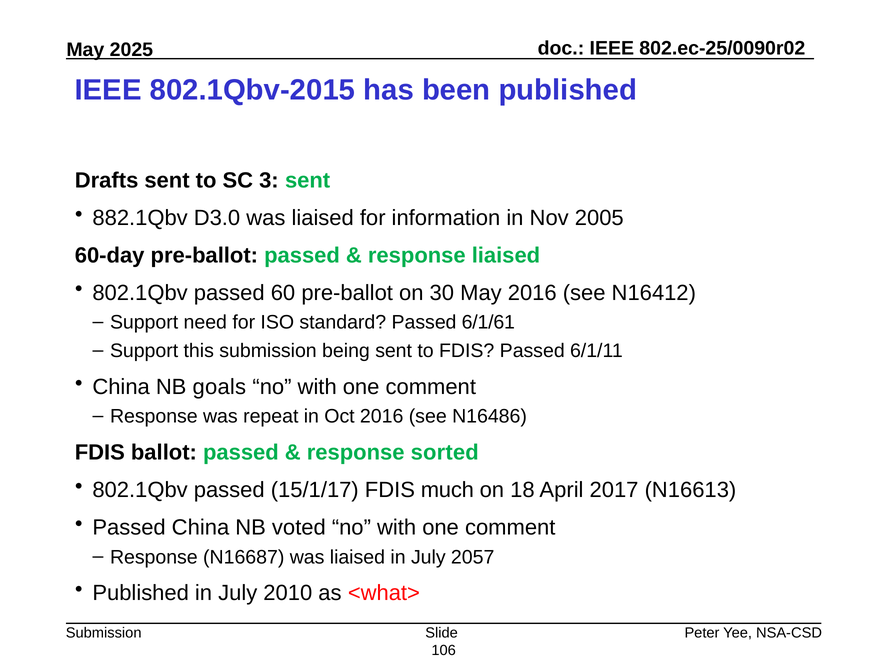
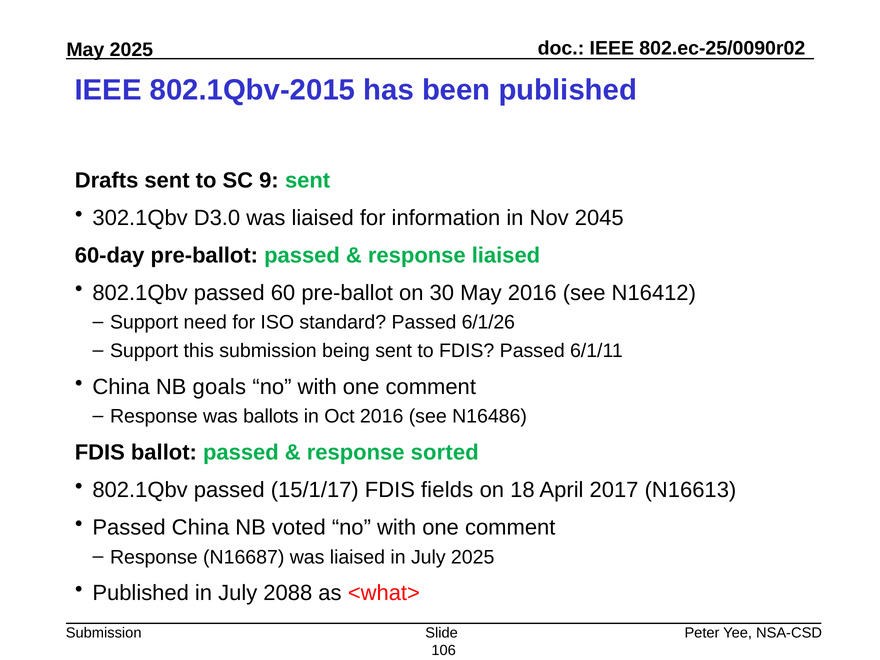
3: 3 -> 9
882.1Qbv: 882.1Qbv -> 302.1Qbv
2005: 2005 -> 2045
6/1/61: 6/1/61 -> 6/1/26
repeat: repeat -> ballots
much: much -> fields
July 2057: 2057 -> 2025
2010: 2010 -> 2088
